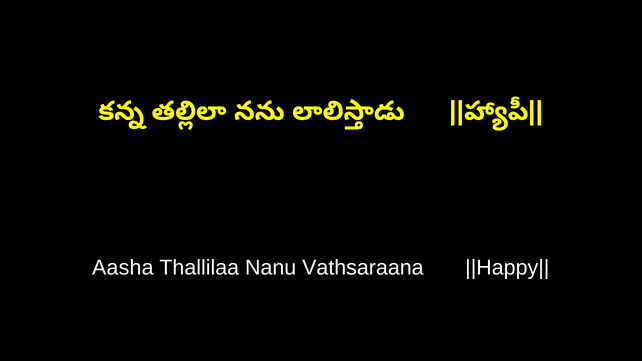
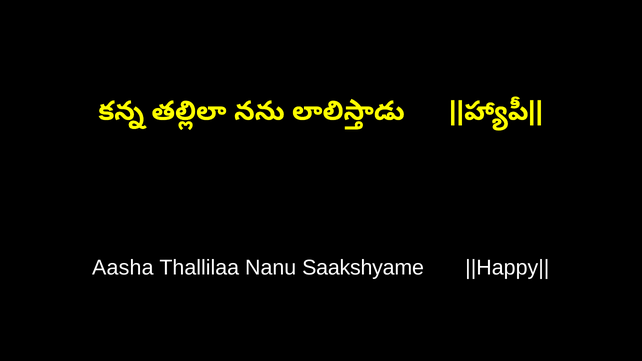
Vathsaraana: Vathsaraana -> Saakshyame
